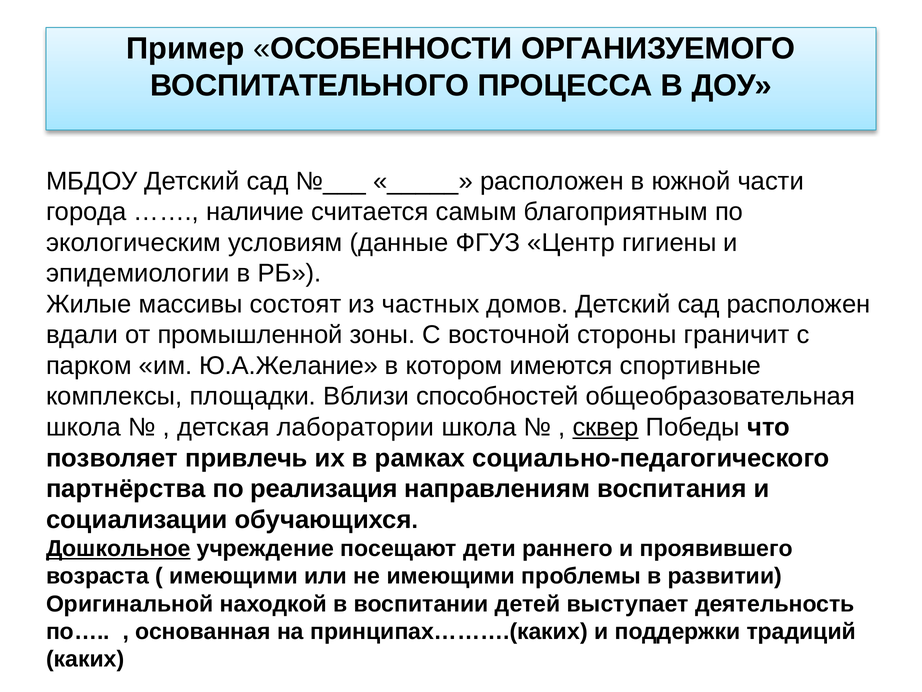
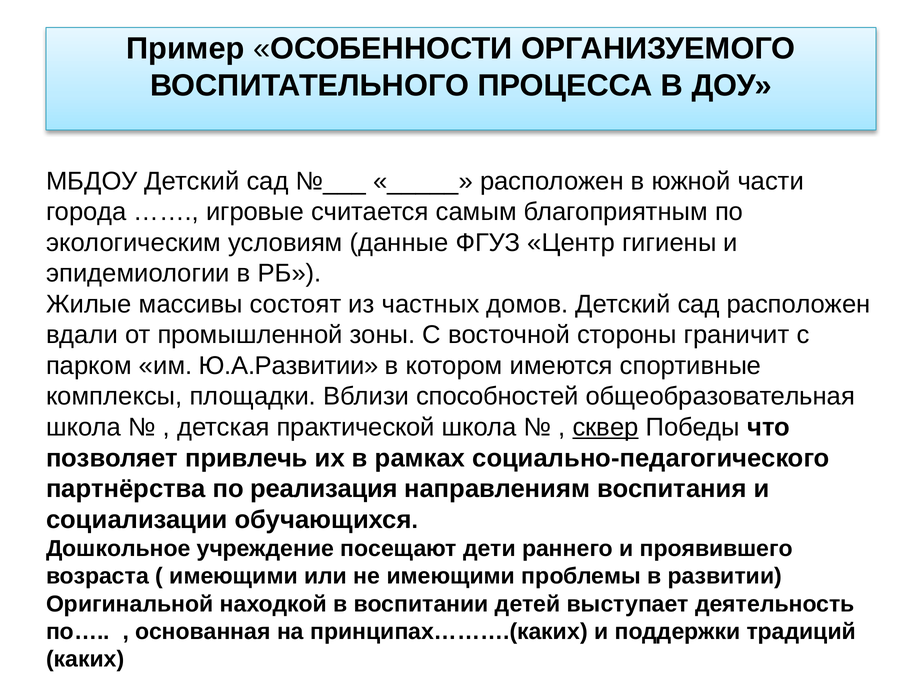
наличие: наличие -> игровые
Ю.А.Желание: Ю.А.Желание -> Ю.А.Развитии
лаборатории: лаборатории -> практической
Дошкольное underline: present -> none
